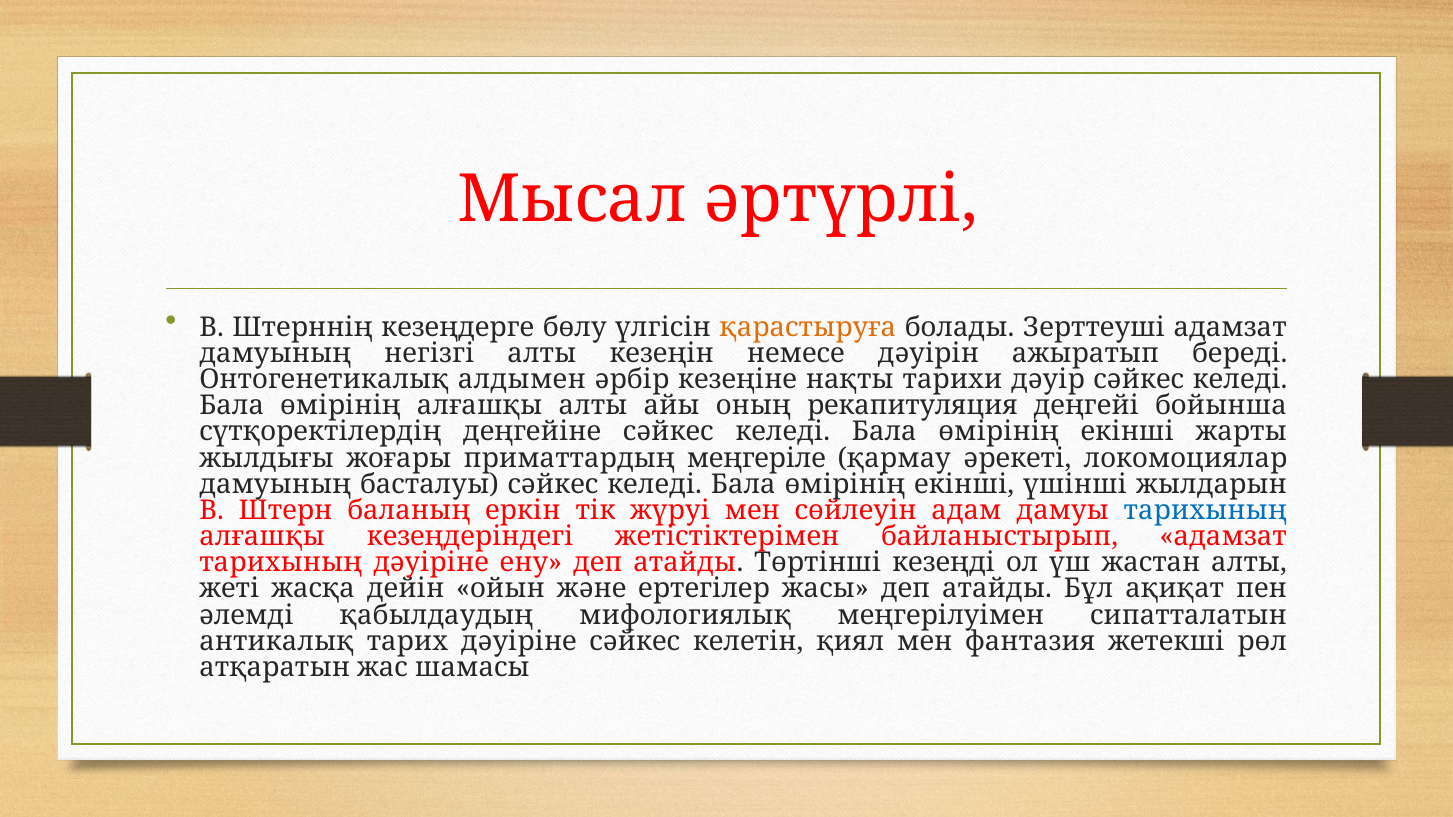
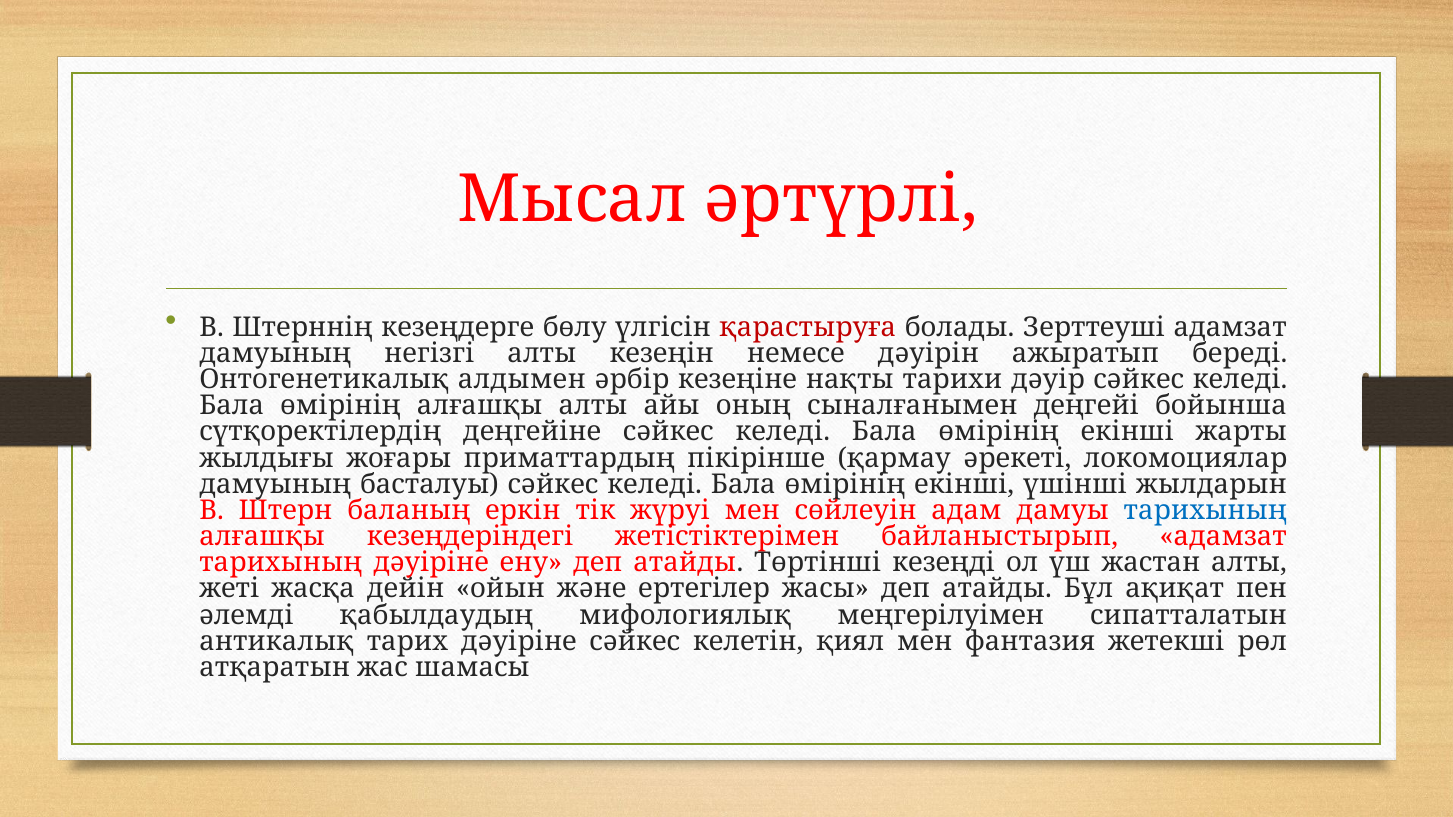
қарастыруға colour: orange -> red
рекапитуляция: рекапитуляция -> сыналғанымен
меңгеріле: меңгеріле -> пікірінше
